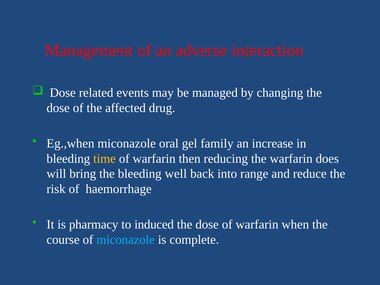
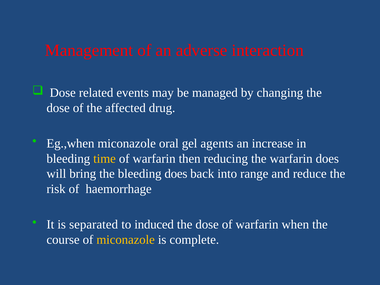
family: family -> agents
bleeding well: well -> does
pharmacy: pharmacy -> separated
miconazole at (126, 240) colour: light blue -> yellow
